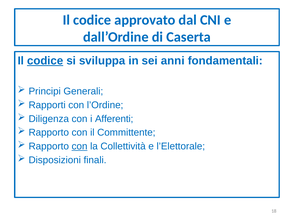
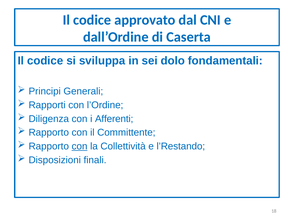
codice at (45, 61) underline: present -> none
anni: anni -> dolo
l’Elettorale: l’Elettorale -> l’Restando
